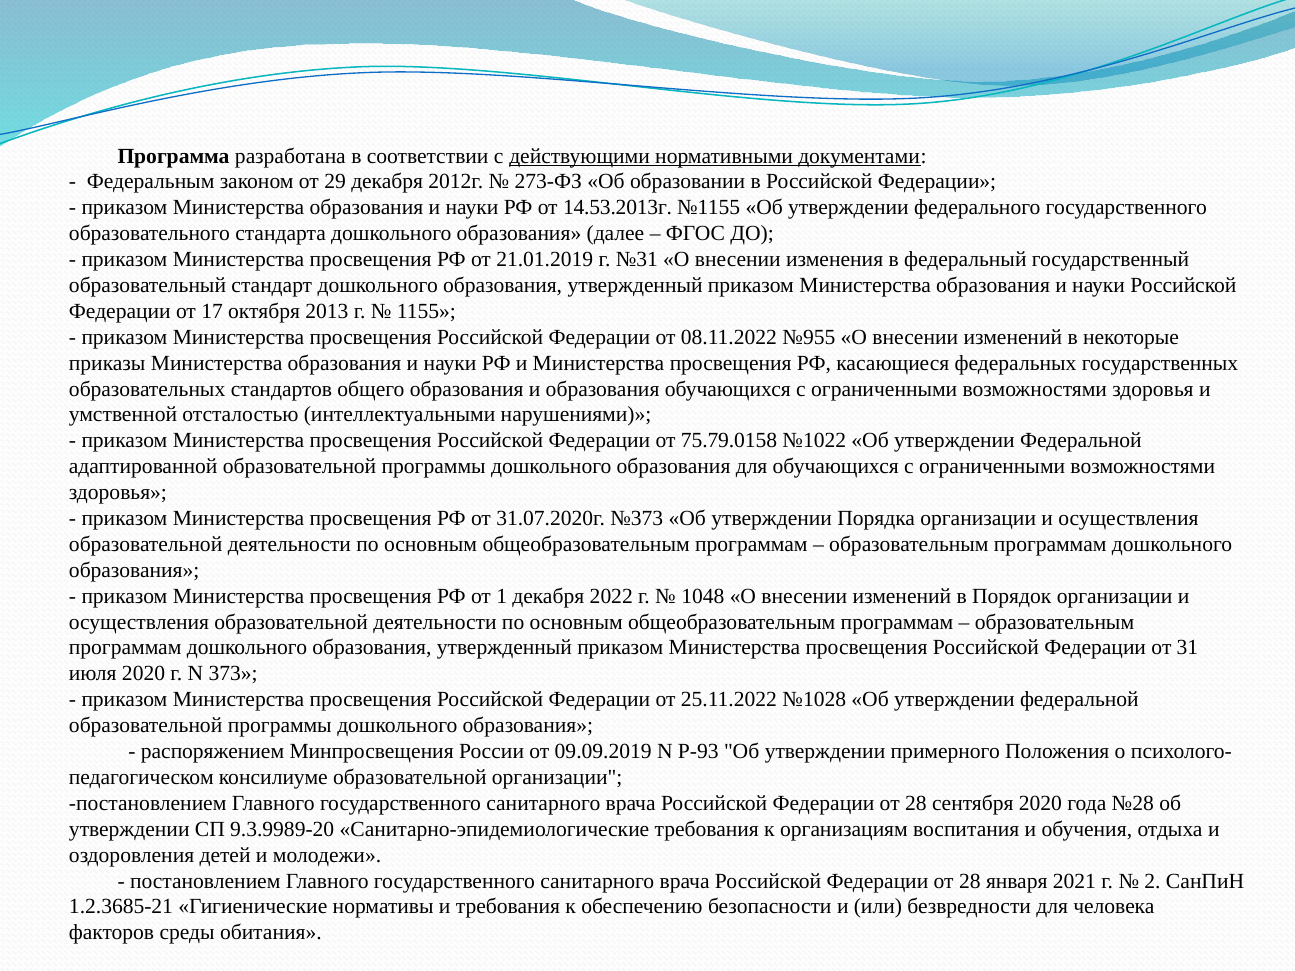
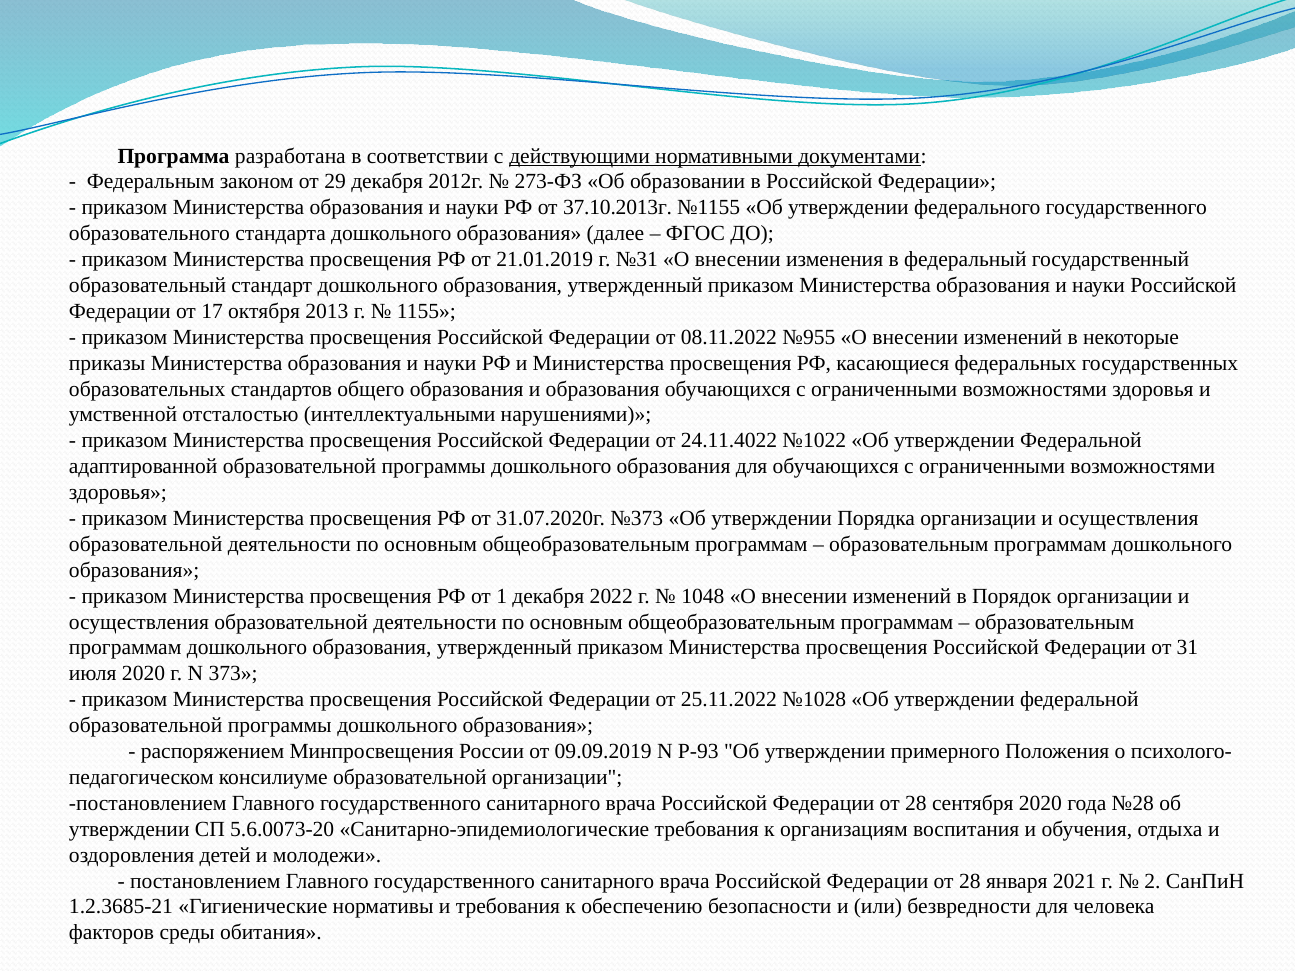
14.53.2013г: 14.53.2013г -> 37.10.2013г
75.79.0158: 75.79.0158 -> 24.11.4022
9.3.9989-20: 9.3.9989-20 -> 5.6.0073-20
